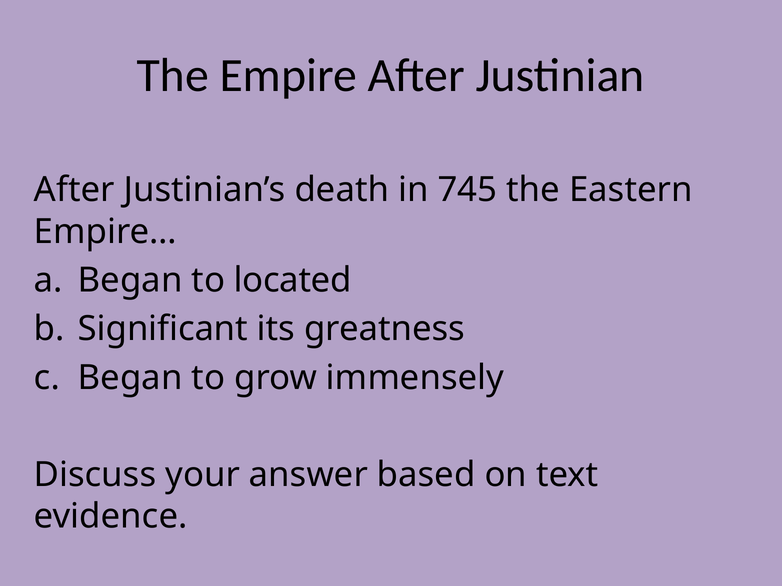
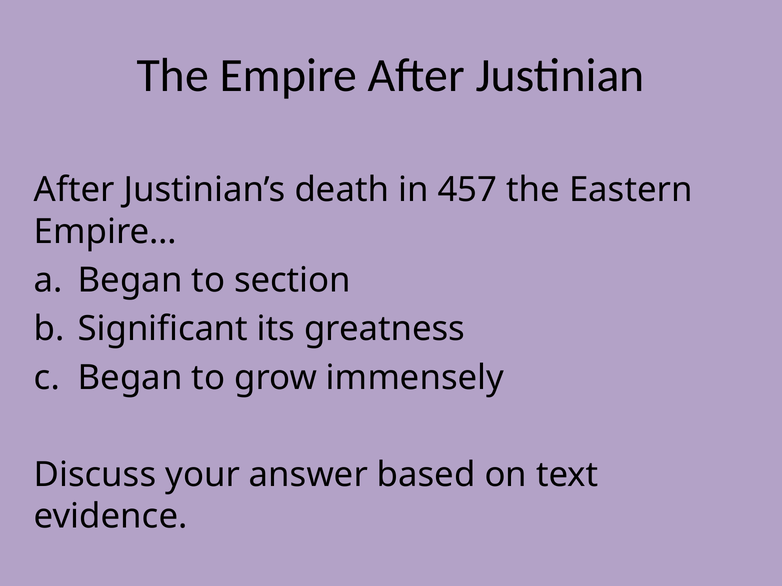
745: 745 -> 457
located: located -> section
